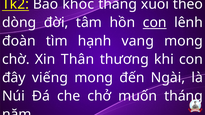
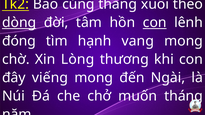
khóc: khóc -> củng
dòng underline: none -> present
đoàn: đoàn -> đóng
Thân: Thân -> Lòng
